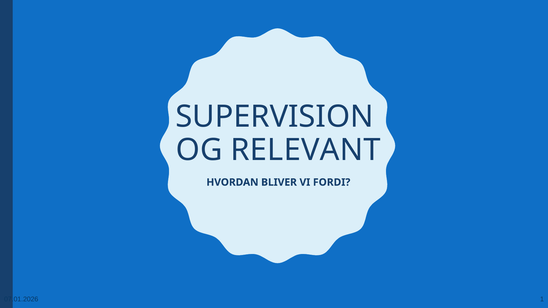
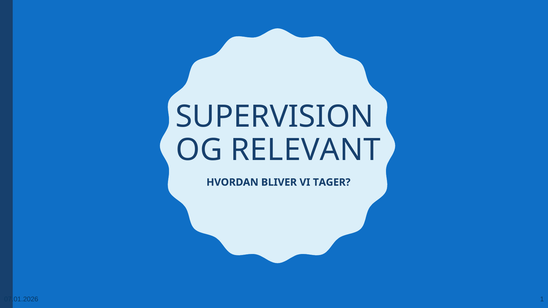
FORDI: FORDI -> TAGER
